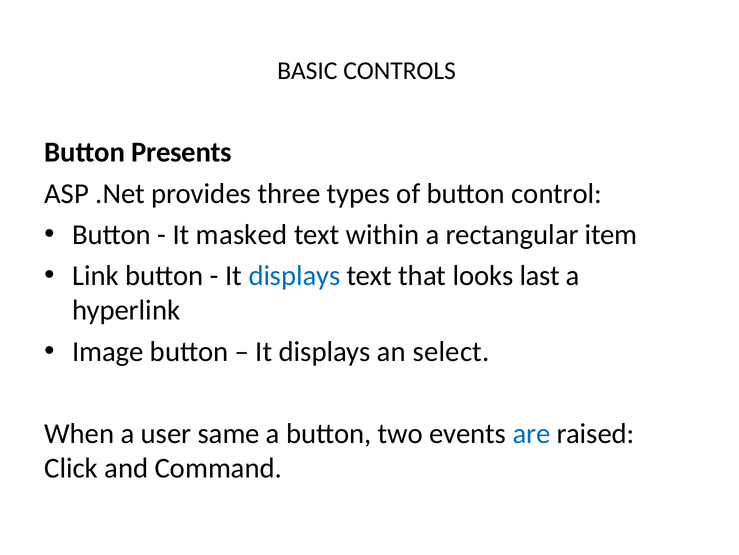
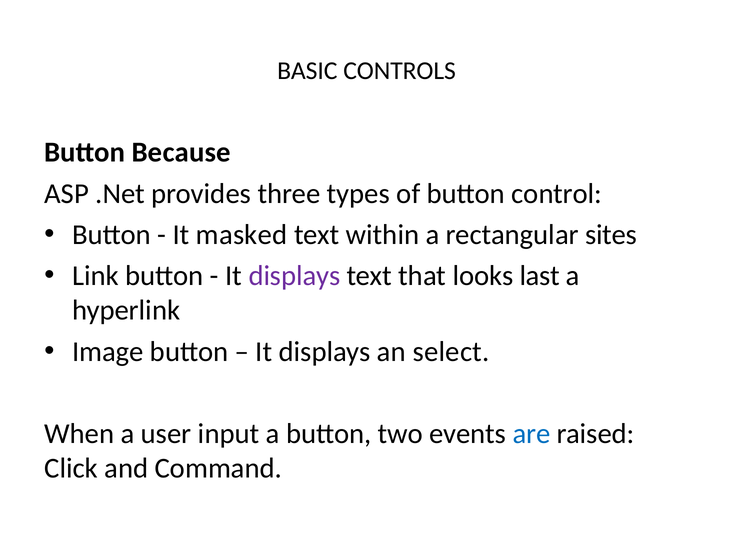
Presents: Presents -> Because
item: item -> sites
displays at (294, 276) colour: blue -> purple
same: same -> input
